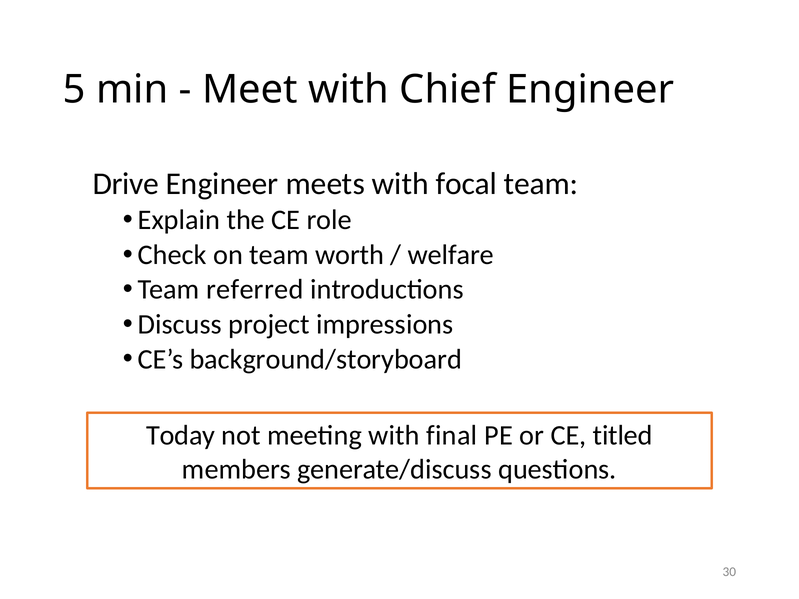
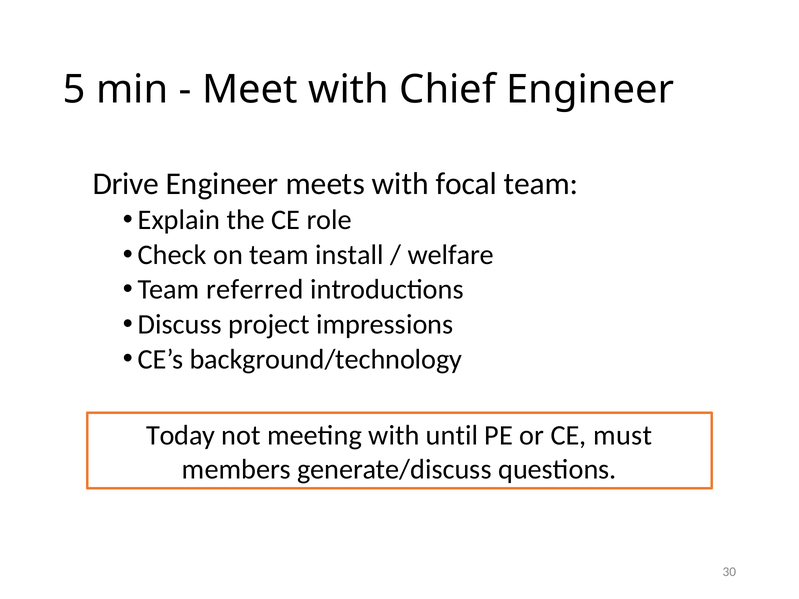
worth: worth -> install
background/storyboard: background/storyboard -> background/technology
final: final -> until
titled: titled -> must
